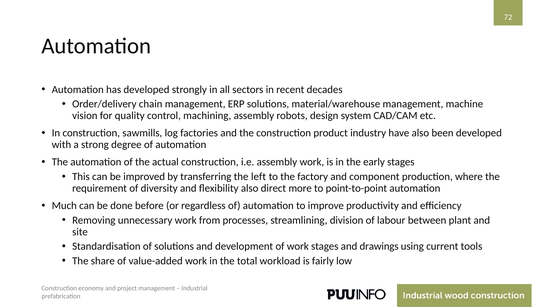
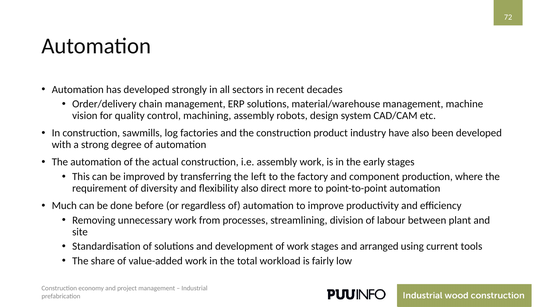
drawings: drawings -> arranged
